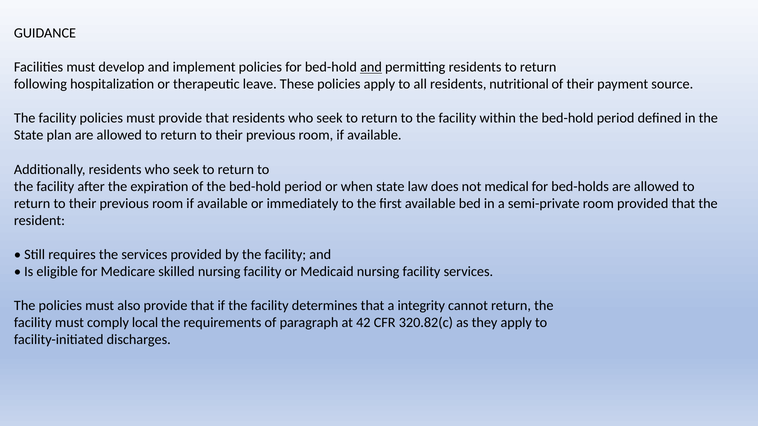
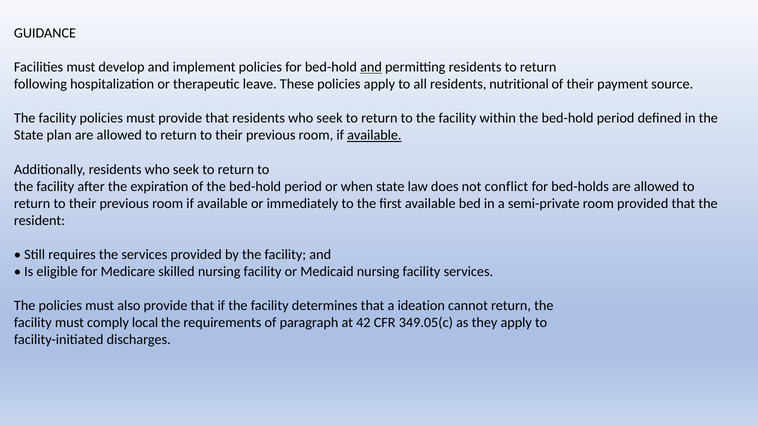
available at (374, 135) underline: none -> present
medical: medical -> conflict
integrity: integrity -> ideation
320.82(c: 320.82(c -> 349.05(c
